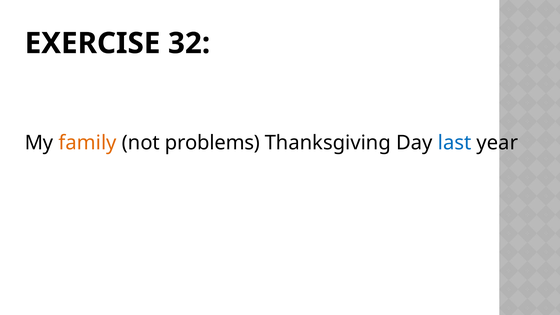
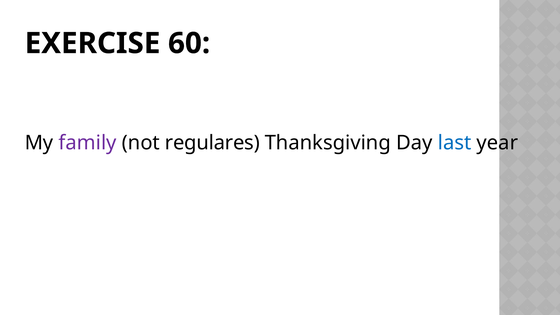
32: 32 -> 60
family colour: orange -> purple
problems: problems -> regulares
